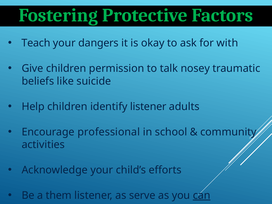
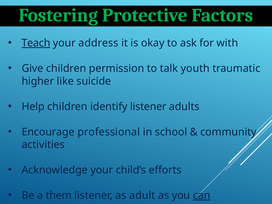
Teach underline: none -> present
dangers: dangers -> address
nosey: nosey -> youth
beliefs: beliefs -> higher
serve: serve -> adult
